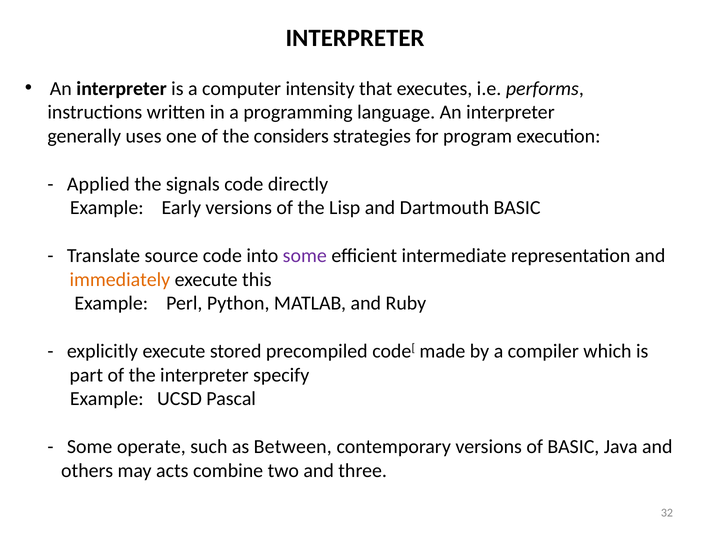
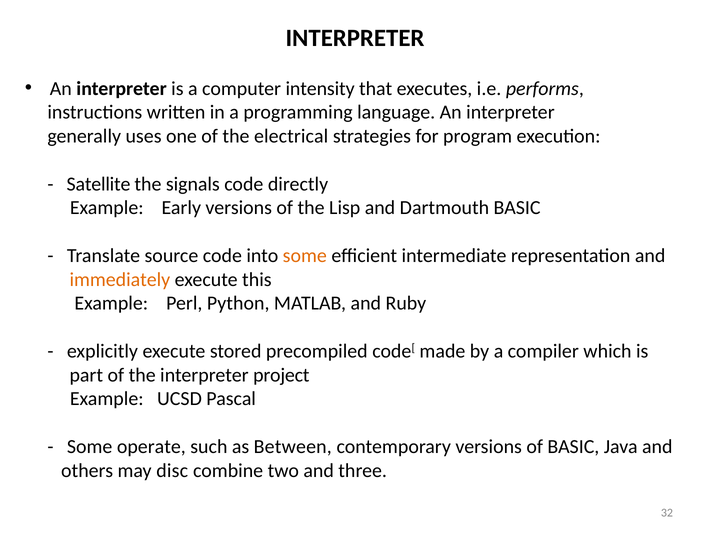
considers: considers -> electrical
Applied: Applied -> Satellite
some at (305, 256) colour: purple -> orange
specify: specify -> project
acts: acts -> disc
